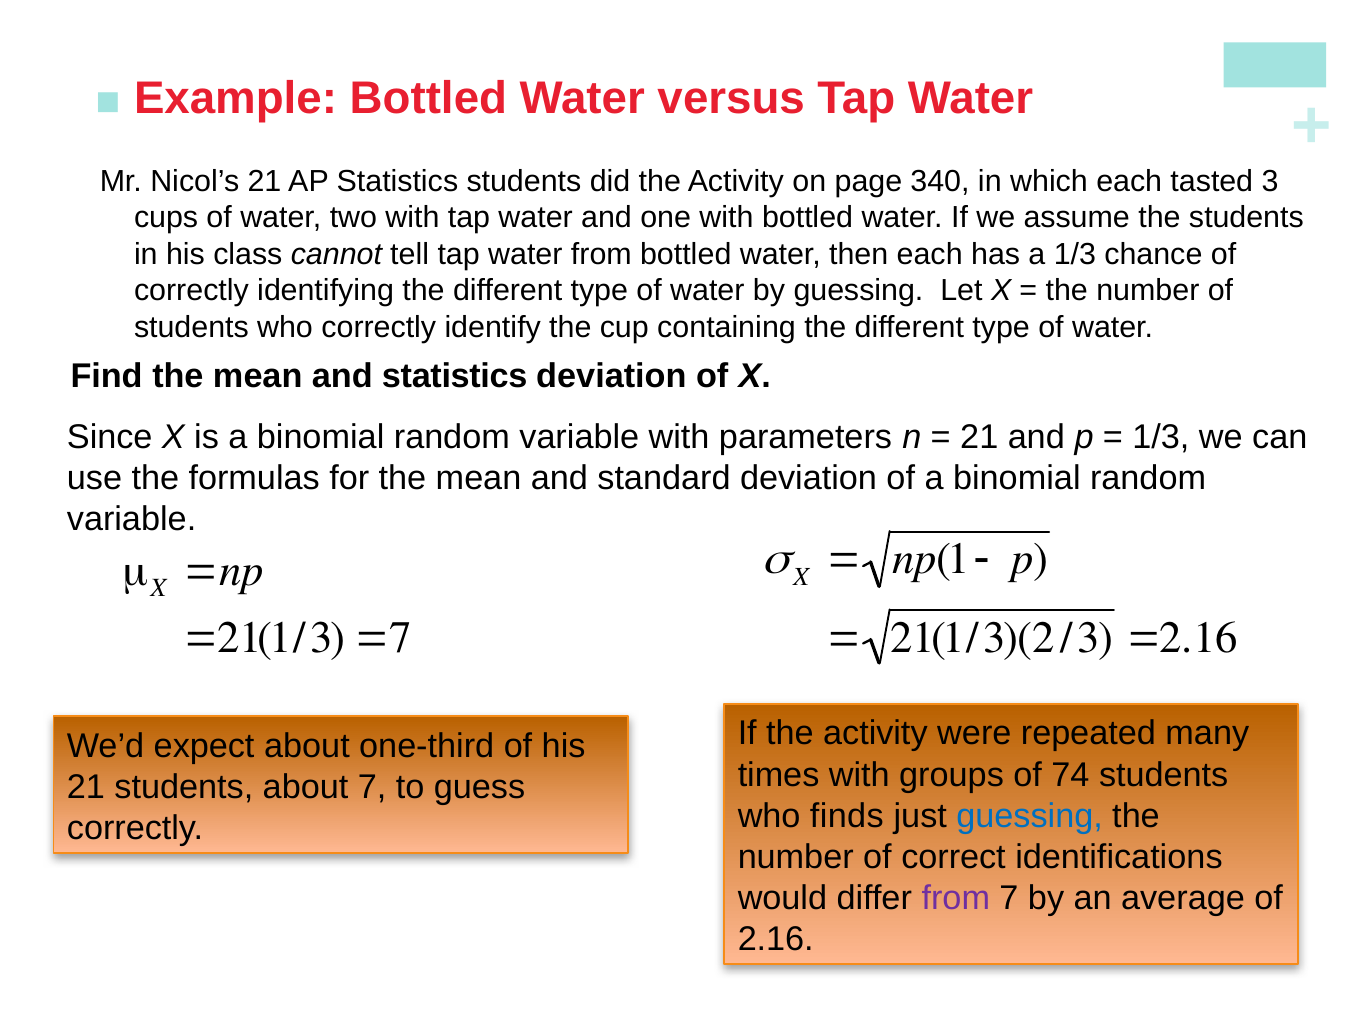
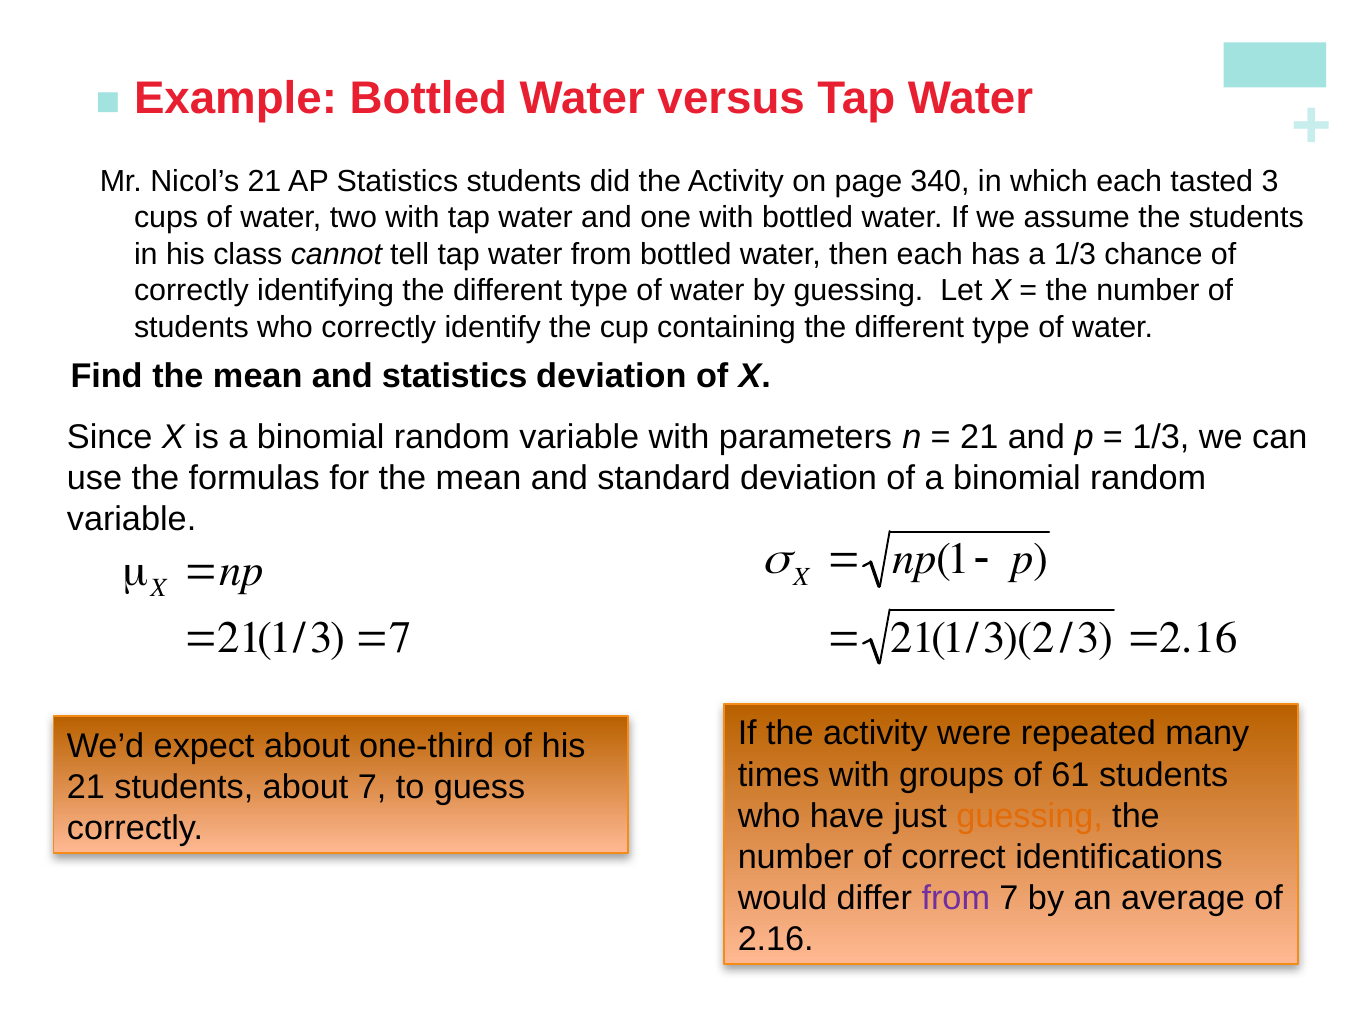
74: 74 -> 61
finds: finds -> have
guessing at (1030, 815) colour: blue -> orange
